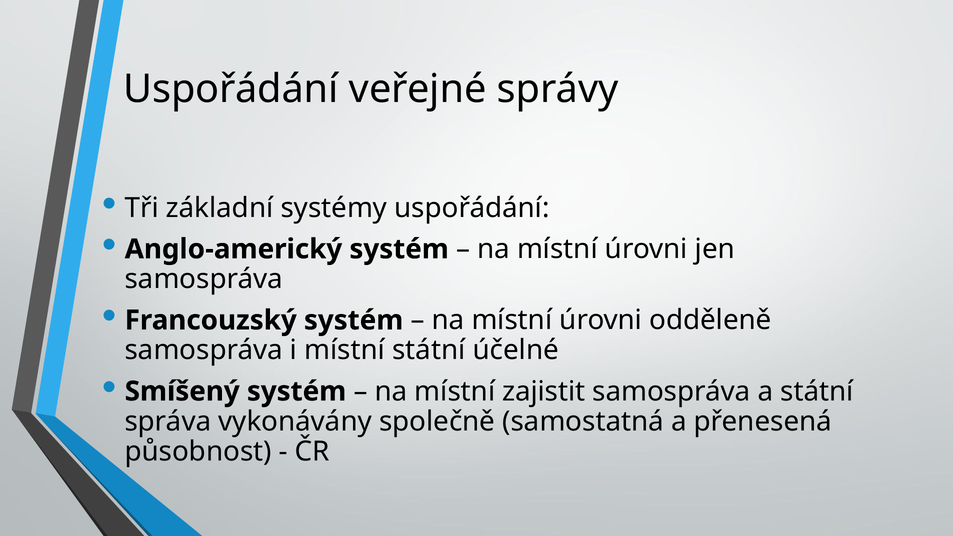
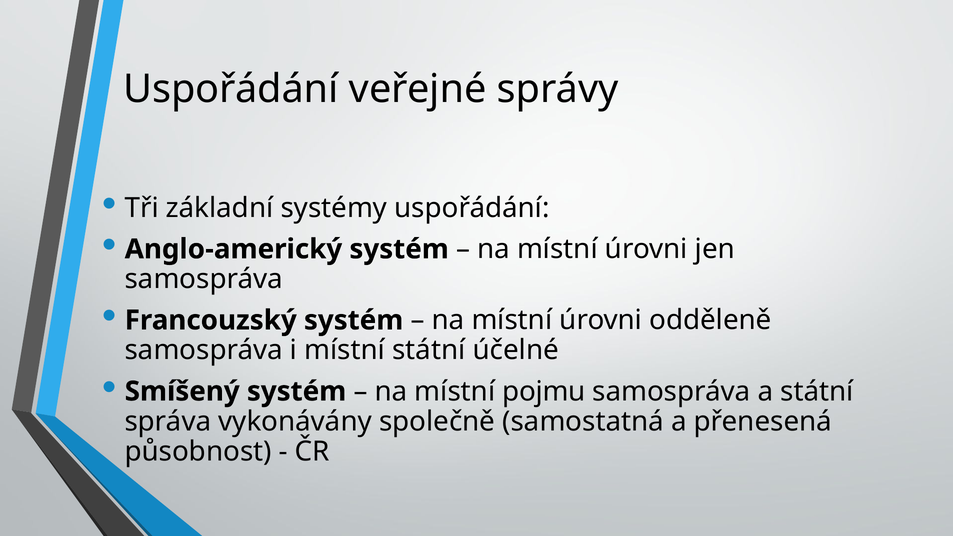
zajistit: zajistit -> pojmu
